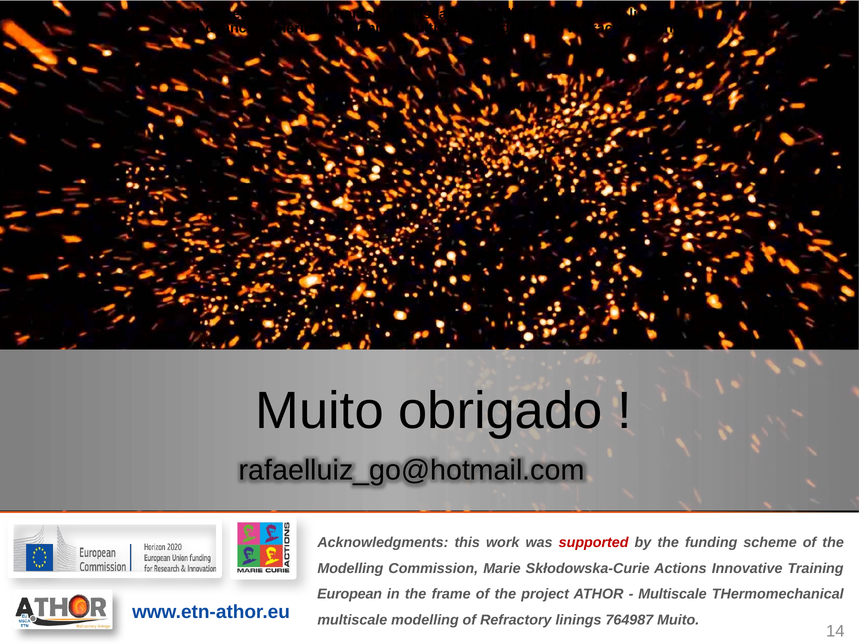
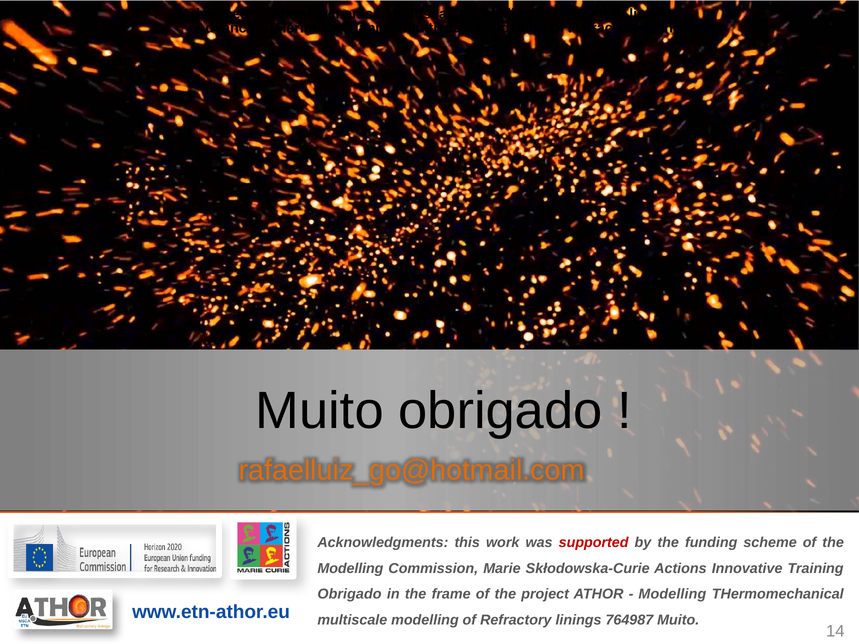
rafaelluiz_go@hotmail.com colour: black -> orange
European at (350, 594): European -> Obrigado
Multiscale at (673, 594): Multiscale -> Modelling
